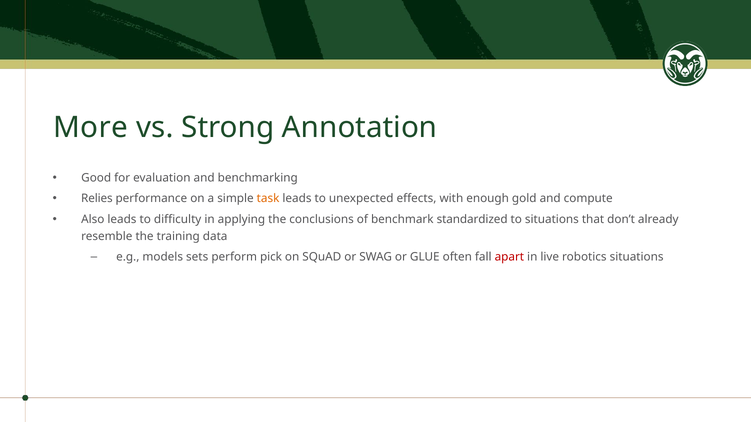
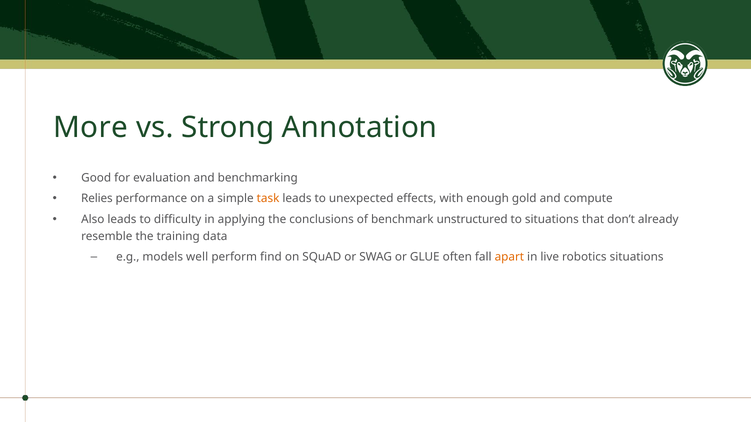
standardized: standardized -> unstructured
sets: sets -> well
pick: pick -> find
apart colour: red -> orange
